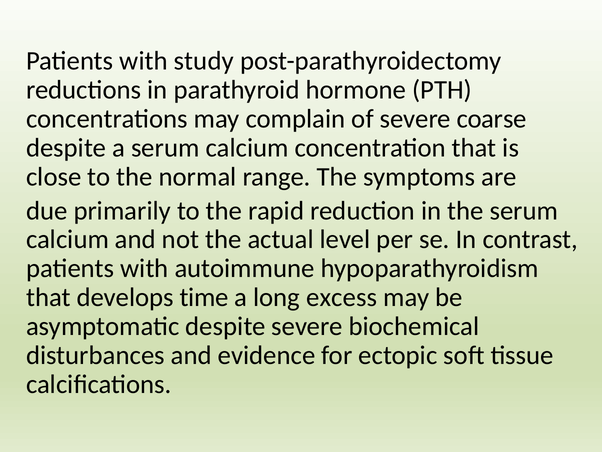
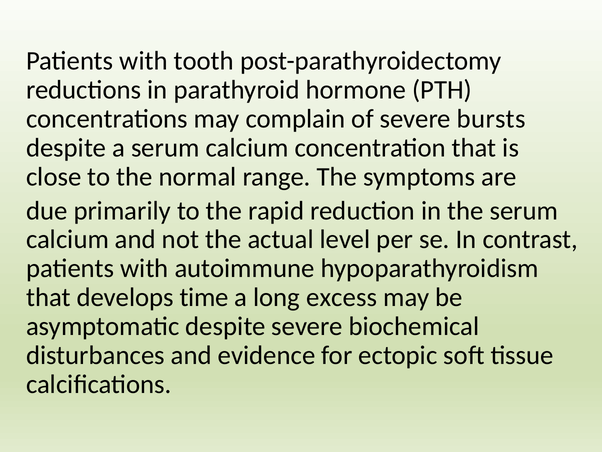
study: study -> tooth
coarse: coarse -> bursts
